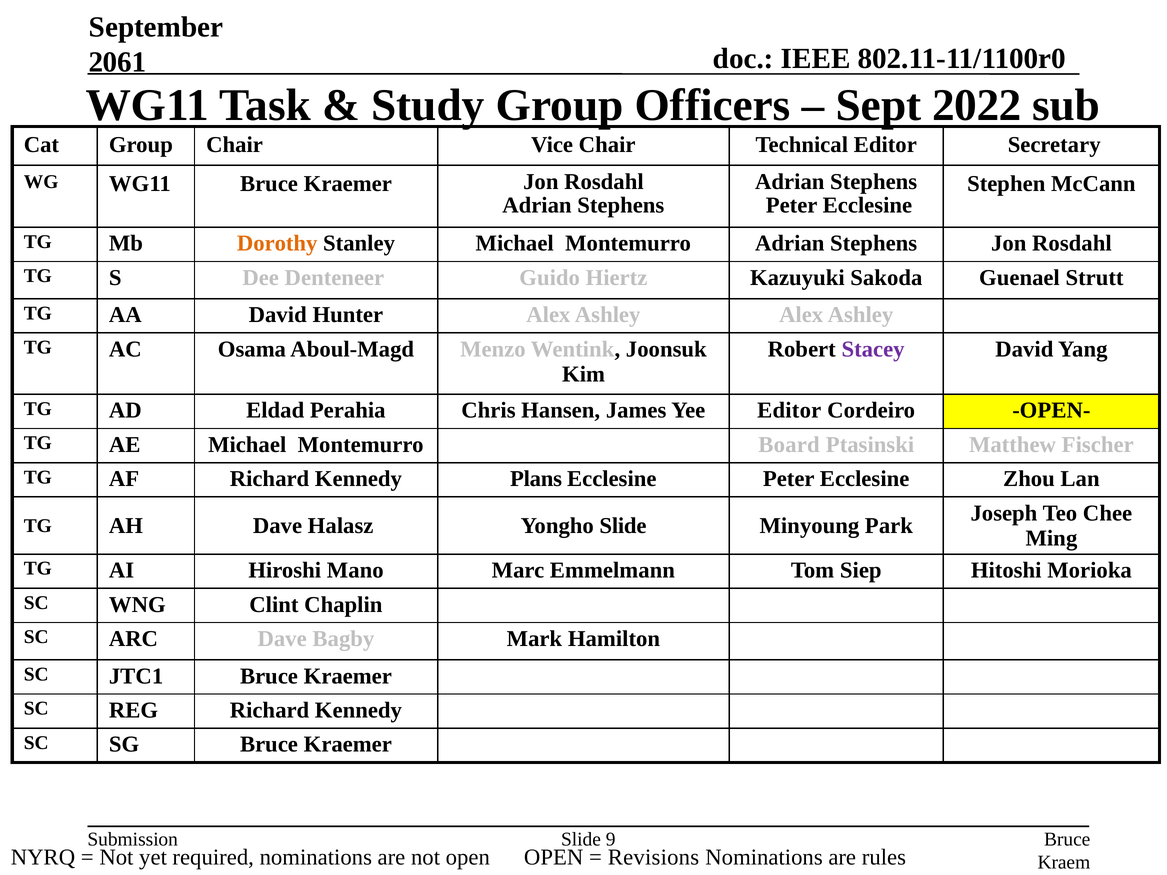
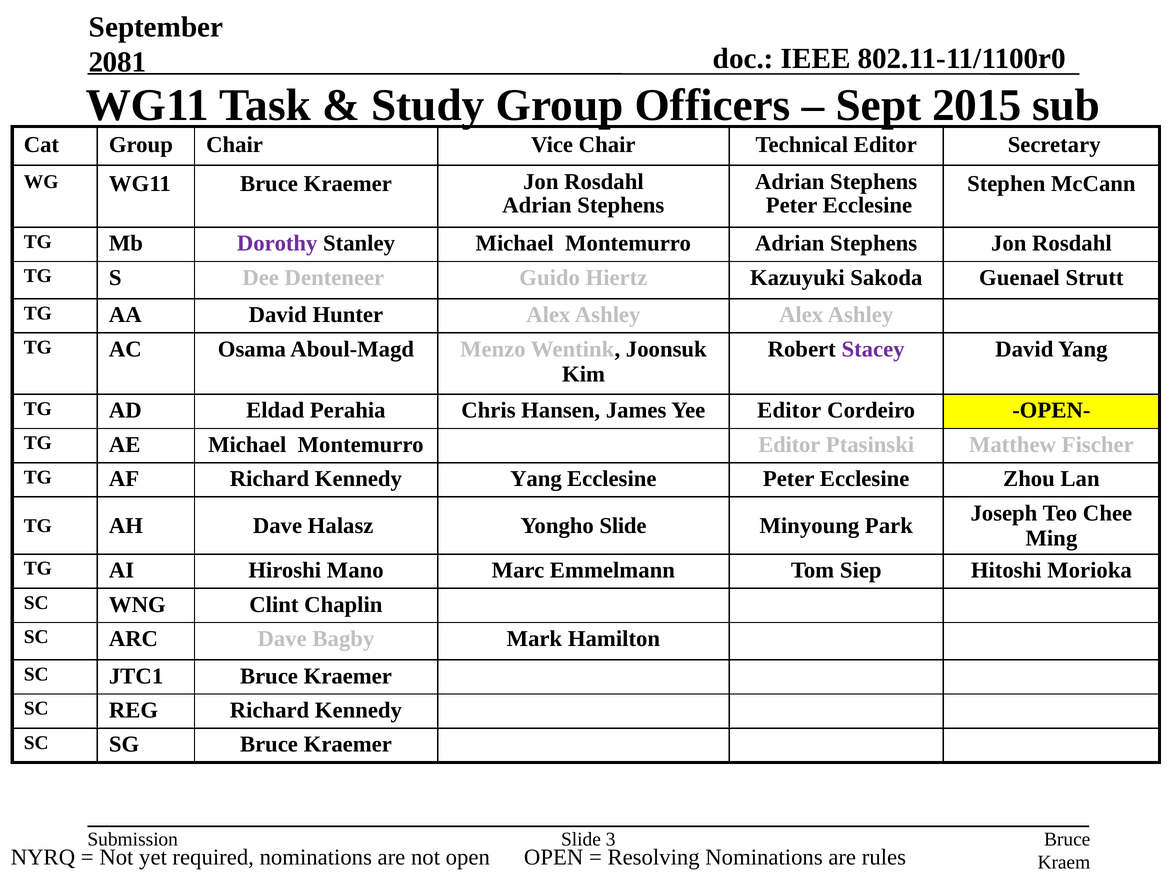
2061: 2061 -> 2081
2022: 2022 -> 2015
Dorothy colour: orange -> purple
Montemurro Board: Board -> Editor
Kennedy Plans: Plans -> Yang
9: 9 -> 3
Revisions: Revisions -> Resolving
